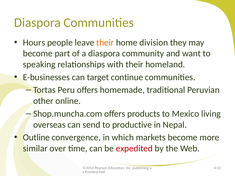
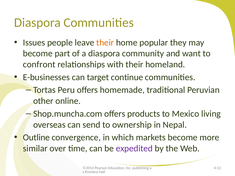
Hours: Hours -> Issues
division: division -> popular
speaking: speaking -> confront
productive: productive -> ownership
expedited colour: red -> purple
